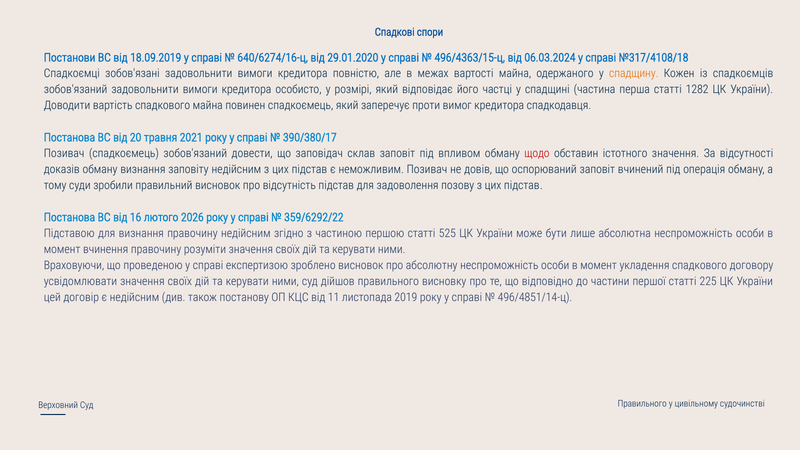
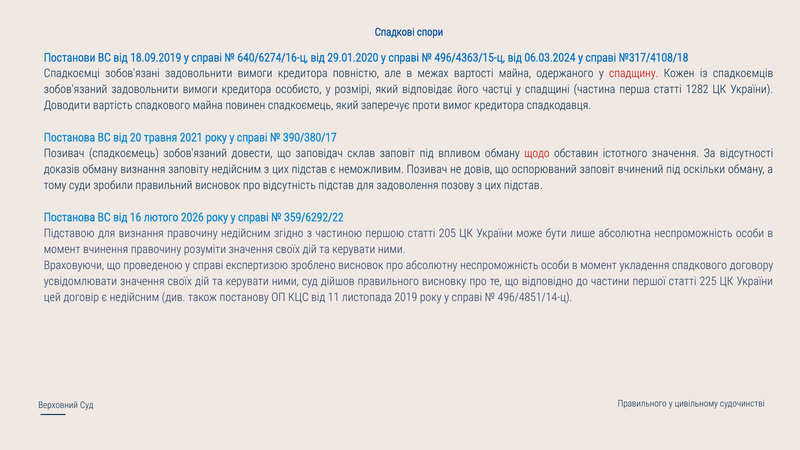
спадщину colour: orange -> red
операція: операція -> оскільки
525: 525 -> 205
